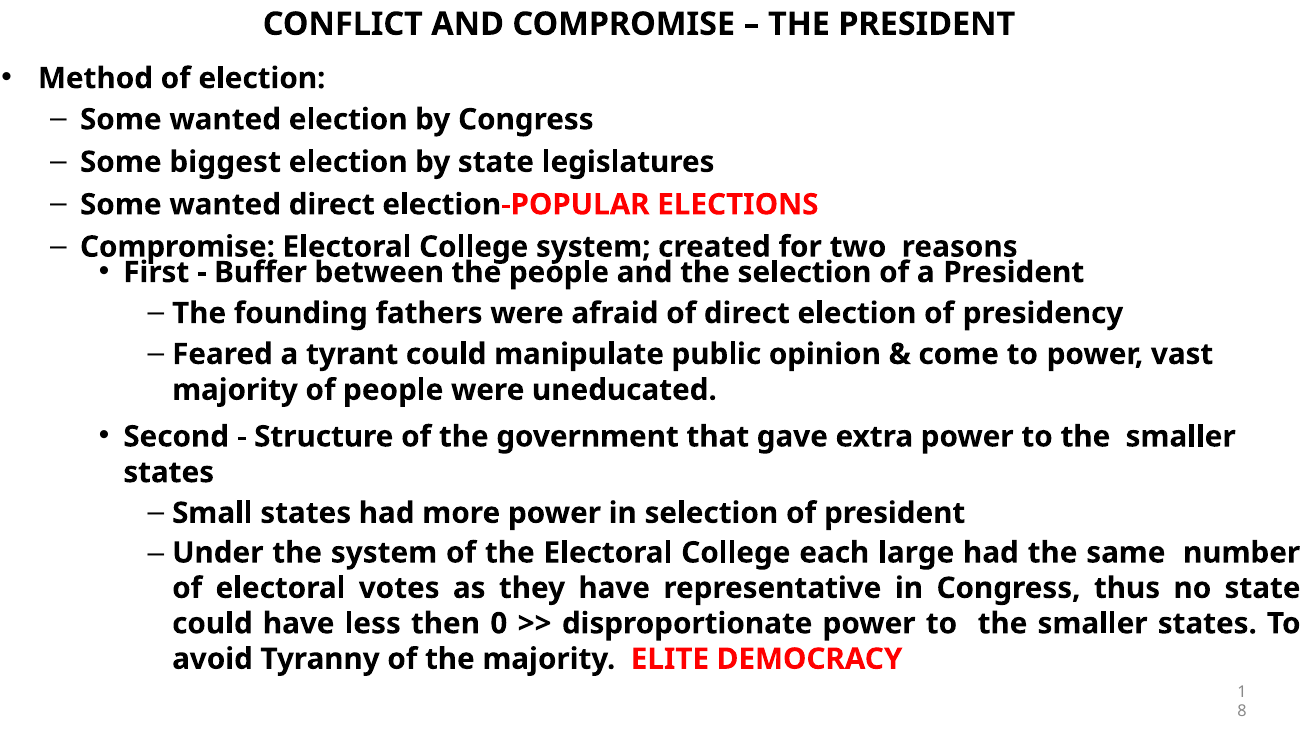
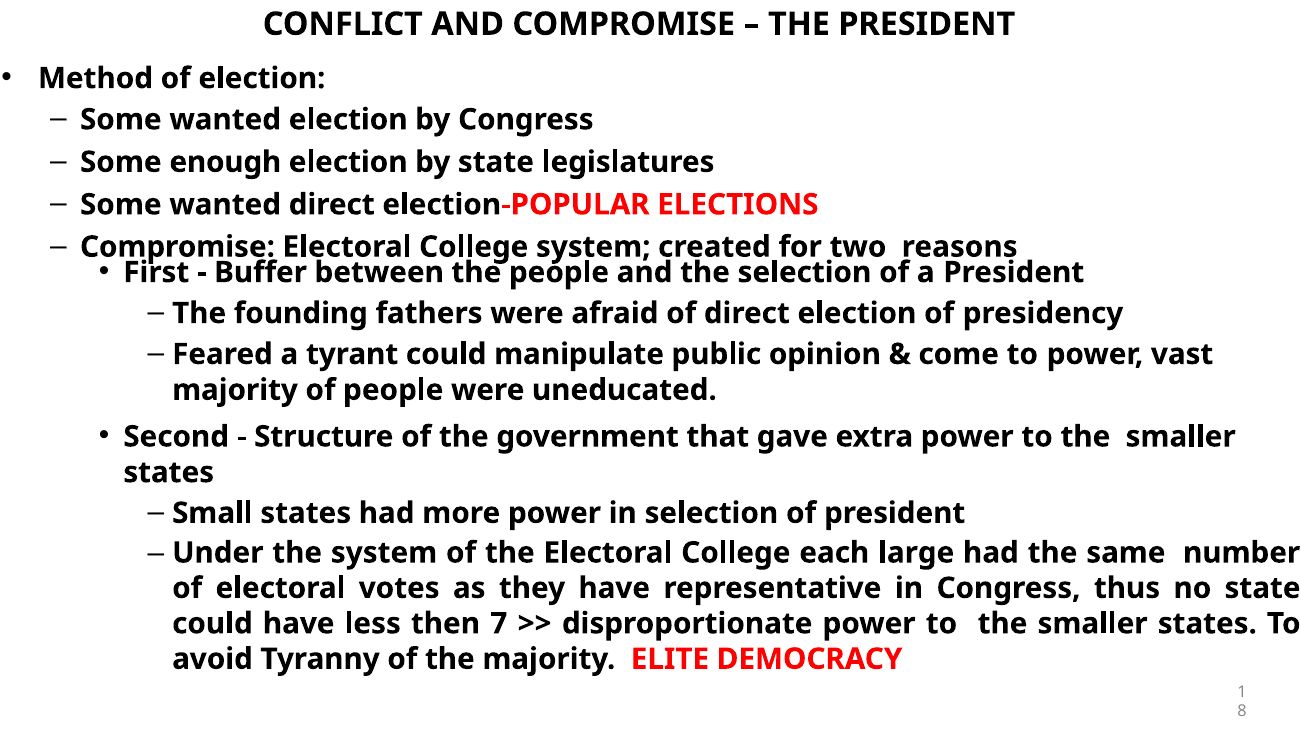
biggest: biggest -> enough
0: 0 -> 7
